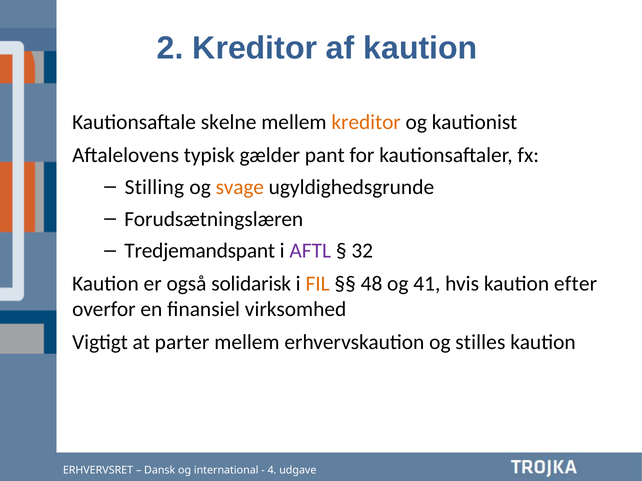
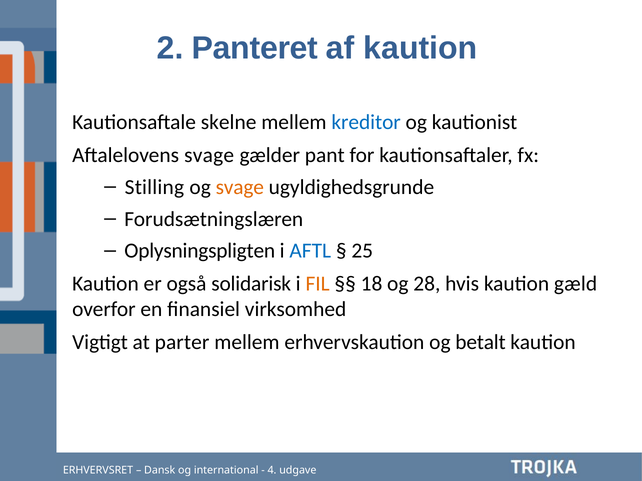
2 Kreditor: Kreditor -> Panteret
kreditor at (366, 123) colour: orange -> blue
Aftalelovens typisk: typisk -> svage
Tredjemandspant: Tredjemandspant -> Oplysningspligten
AFTL colour: purple -> blue
32: 32 -> 25
48: 48 -> 18
41: 41 -> 28
efter: efter -> gæld
stilles: stilles -> betalt
